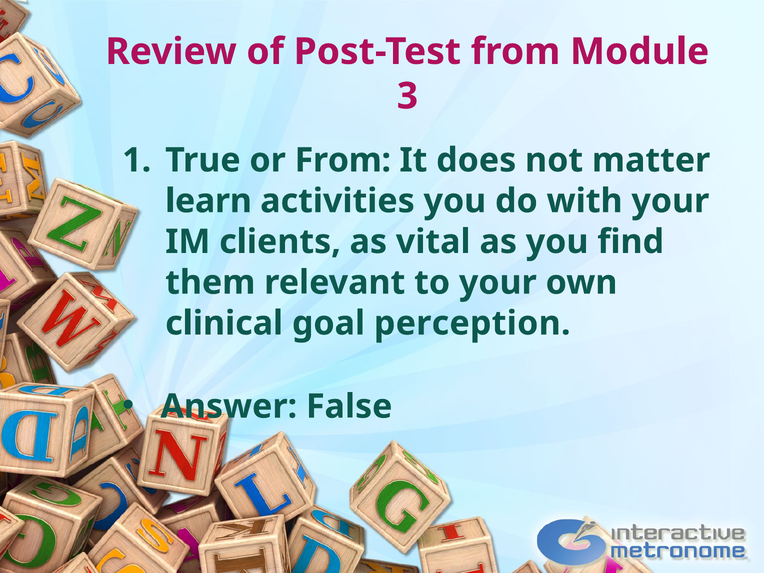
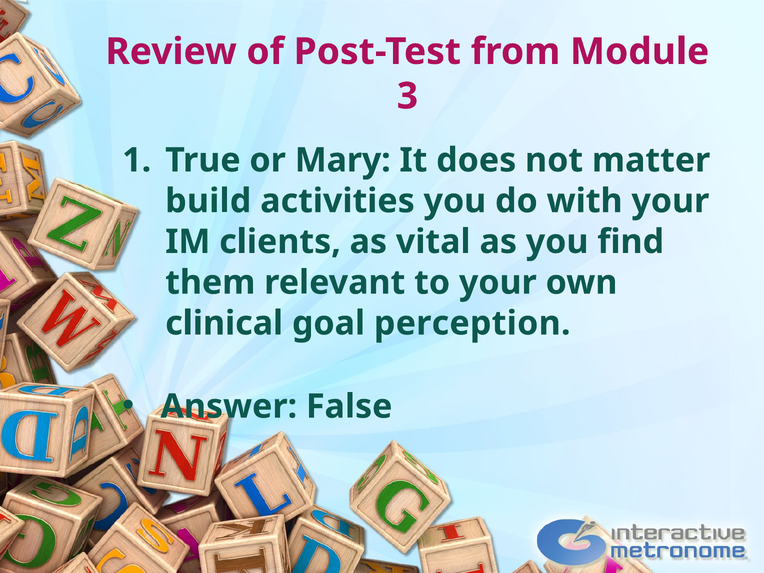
or From: From -> Mary
learn: learn -> build
